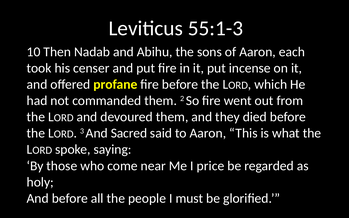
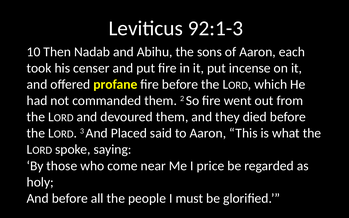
55:1-3: 55:1-3 -> 92:1-3
Sacred: Sacred -> Placed
